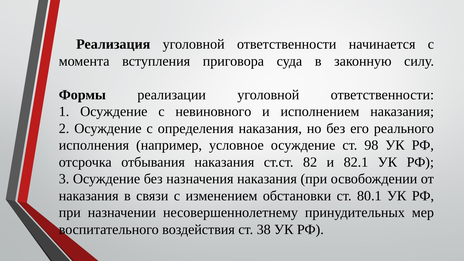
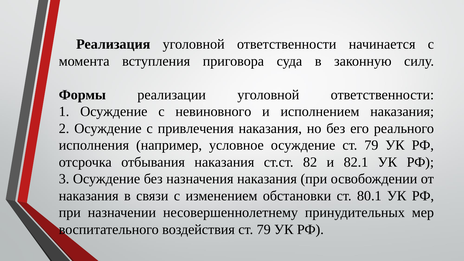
определения: определения -> привлечения
осуждение ст 98: 98 -> 79
воздействия ст 38: 38 -> 79
